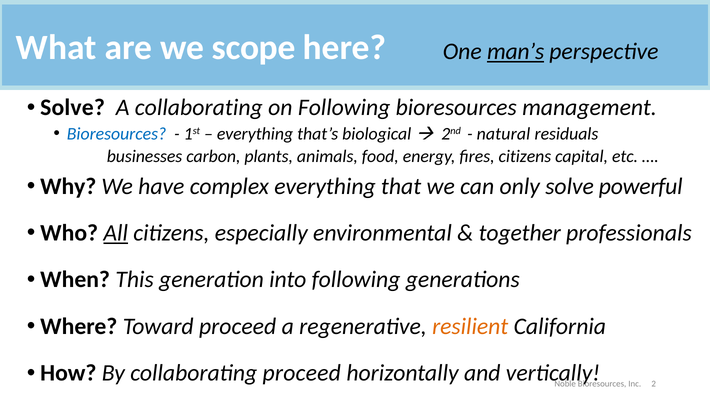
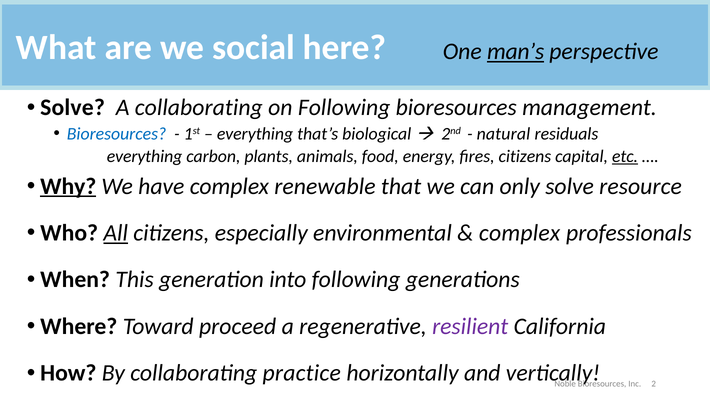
scope: scope -> social
businesses at (145, 157): businesses -> everything
etc underline: none -> present
Why underline: none -> present
complex everything: everything -> renewable
powerful: powerful -> resource
together at (520, 233): together -> complex
resilient colour: orange -> purple
collaborating proceed: proceed -> practice
